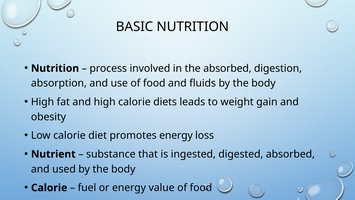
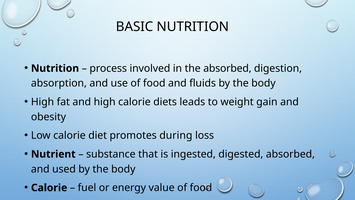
promotes energy: energy -> during
